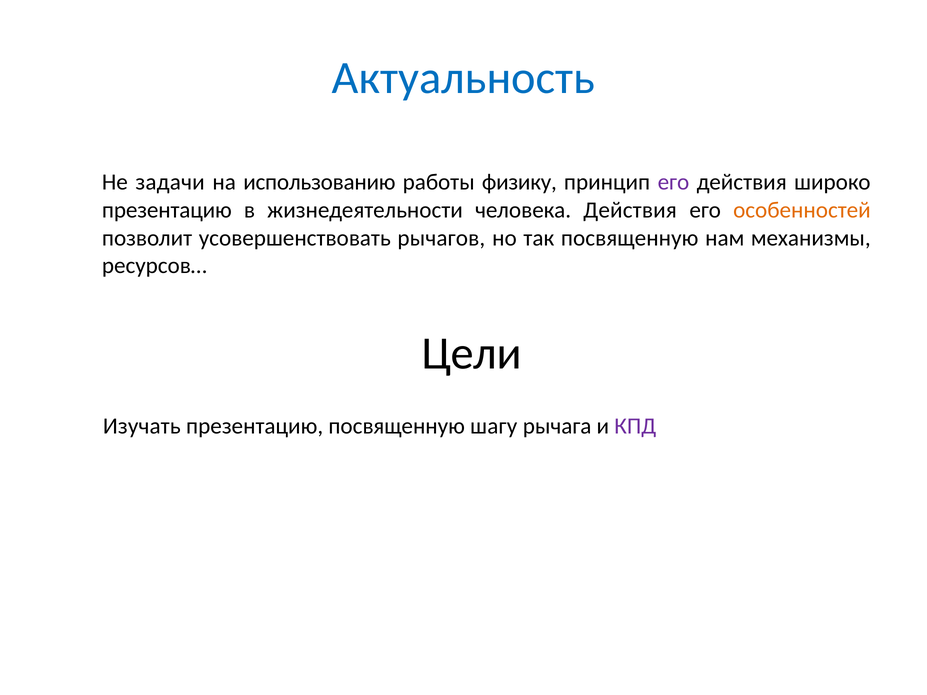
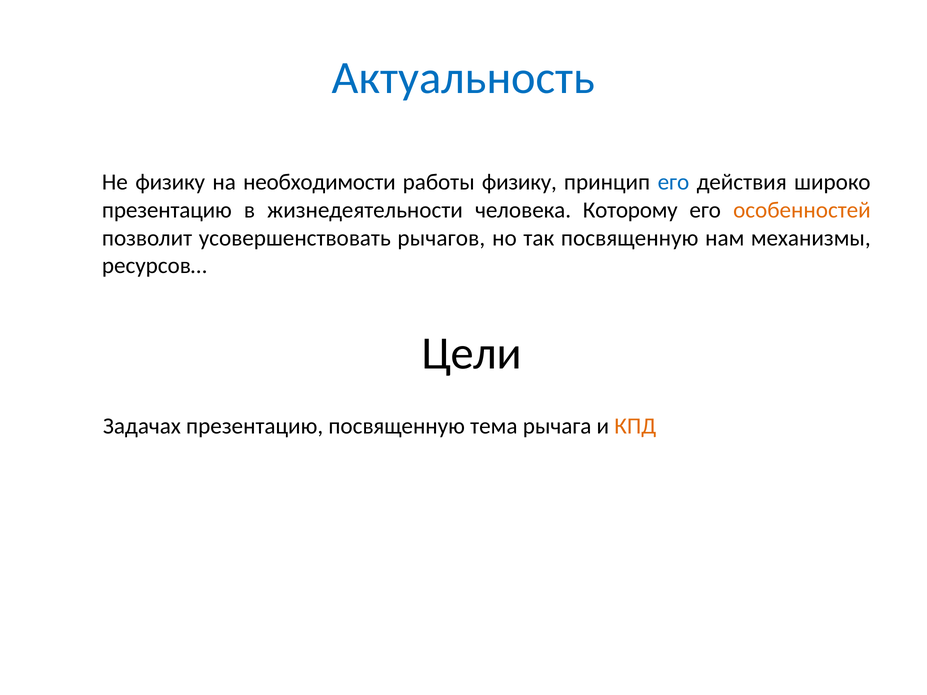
Не задачи: задачи -> физику
использованию: использованию -> необходимости
его at (673, 182) colour: purple -> blue
человека Действия: Действия -> Которому
Изучать: Изучать -> Задачах
шагу: шагу -> тема
КПД colour: purple -> orange
